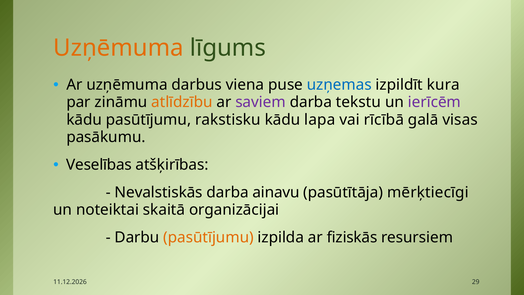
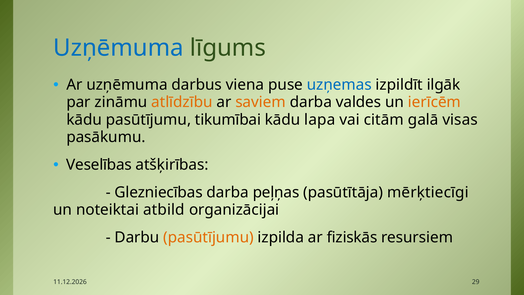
Uzņēmuma at (119, 48) colour: orange -> blue
kura: kura -> ilgāk
saviem colour: purple -> orange
tekstu: tekstu -> valdes
ierīcēm colour: purple -> orange
rakstisku: rakstisku -> tikumībai
rīcībā: rīcībā -> citām
Nevalstiskās: Nevalstiskās -> Glezniecības
ainavu: ainavu -> peļņas
skaitā: skaitā -> atbild
